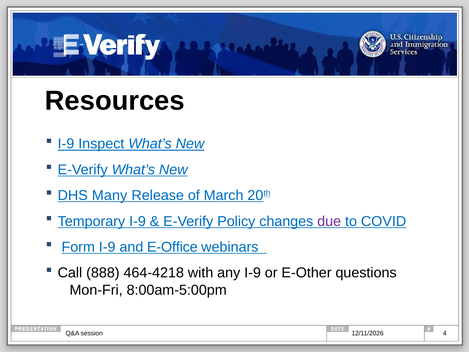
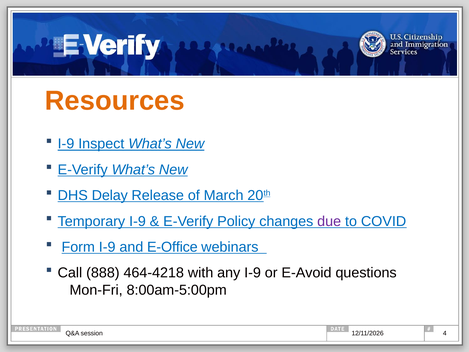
Resources colour: black -> orange
Many: Many -> Delay
E-Other: E-Other -> E-Avoid
